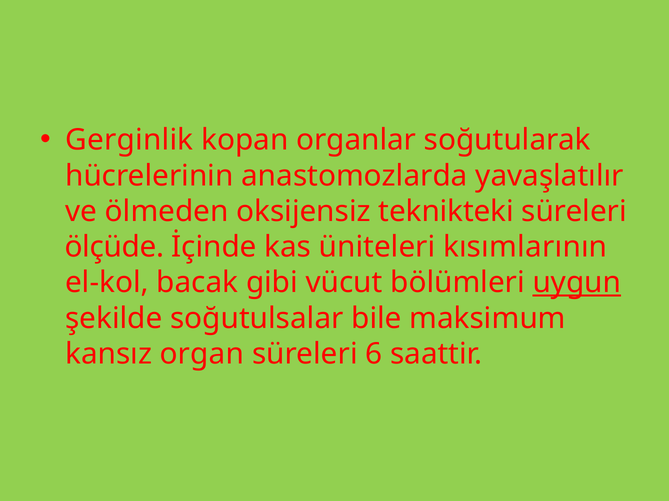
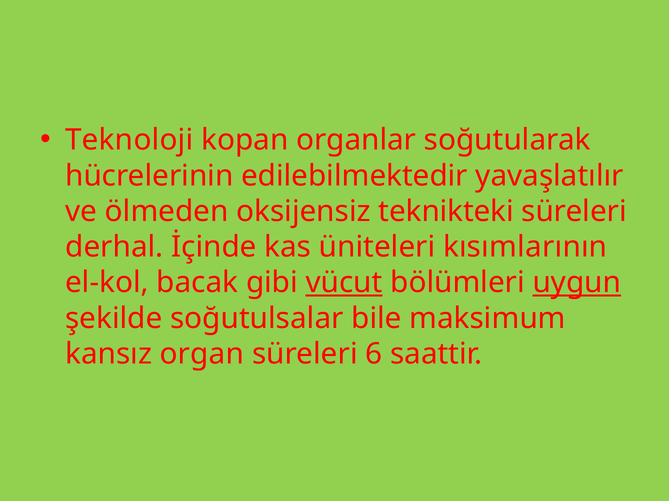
Gerginlik: Gerginlik -> Teknoloji
anastomozlarda: anastomozlarda -> edilebilmektedir
ölçüde: ölçüde -> derhal
vücut underline: none -> present
